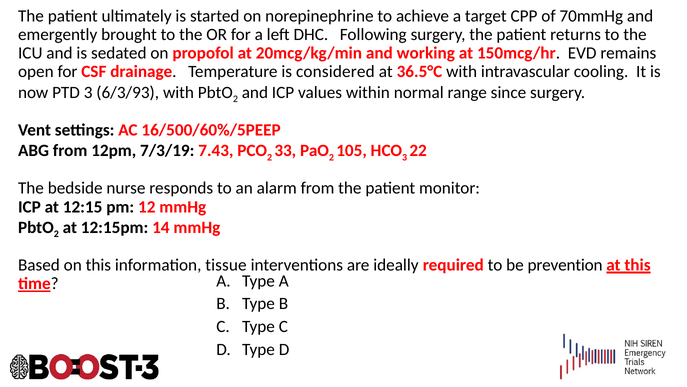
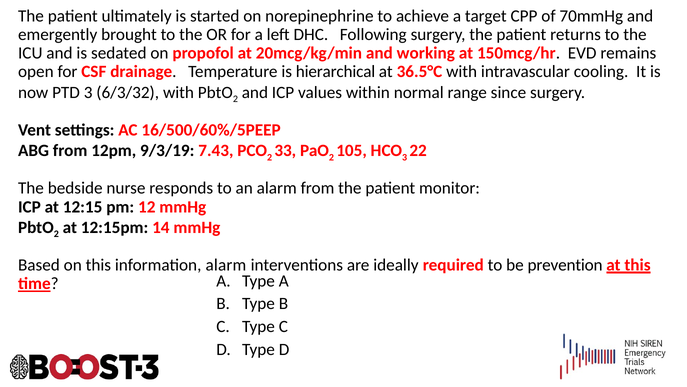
considered: considered -> hierarchical
6/3/93: 6/3/93 -> 6/3/32
7/3/19: 7/3/19 -> 9/3/19
information tissue: tissue -> alarm
